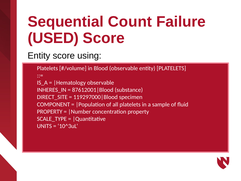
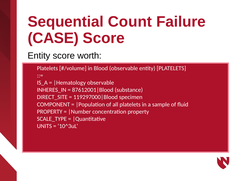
USED: USED -> CASE
using: using -> worth
